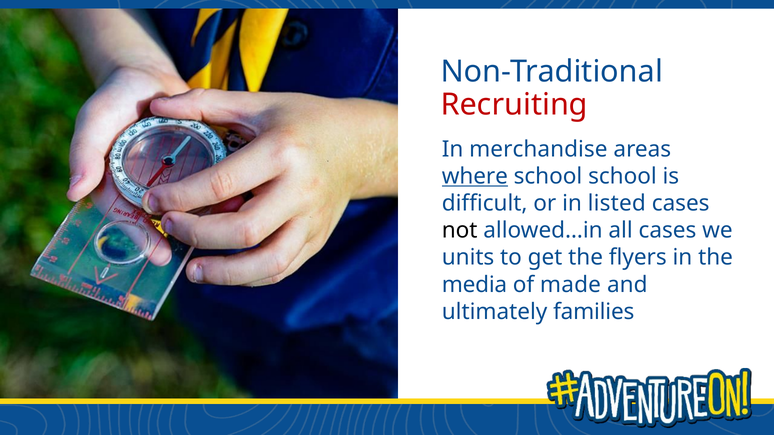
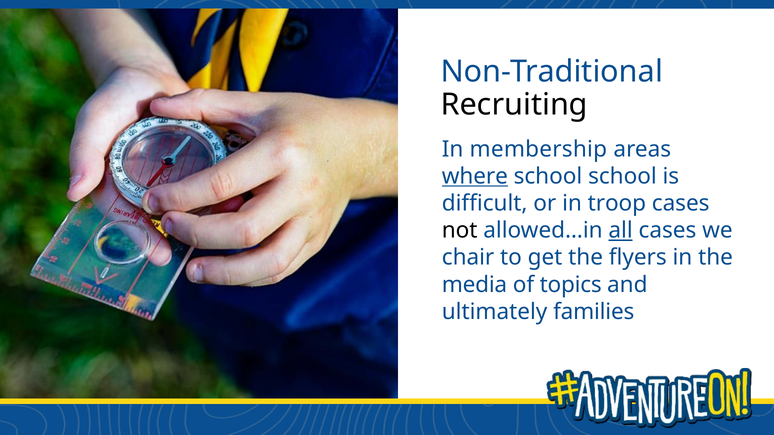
Recruiting colour: red -> black
merchandise: merchandise -> membership
listed: listed -> troop
all underline: none -> present
units: units -> chair
made: made -> topics
